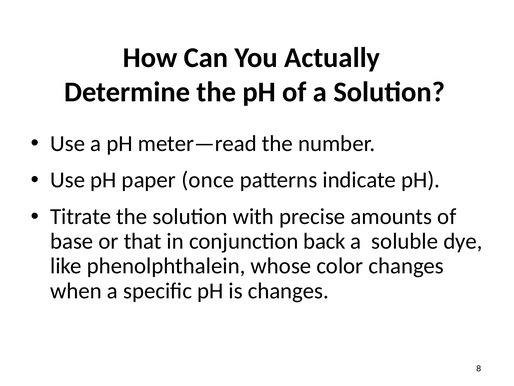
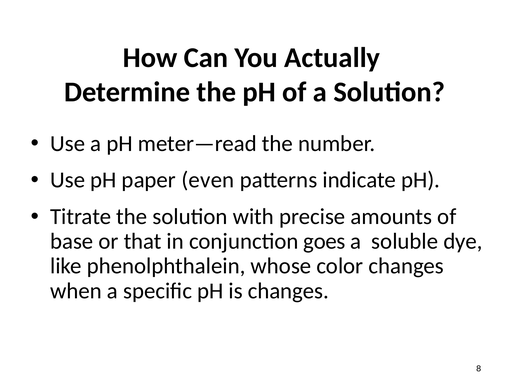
once: once -> even
back: back -> goes
